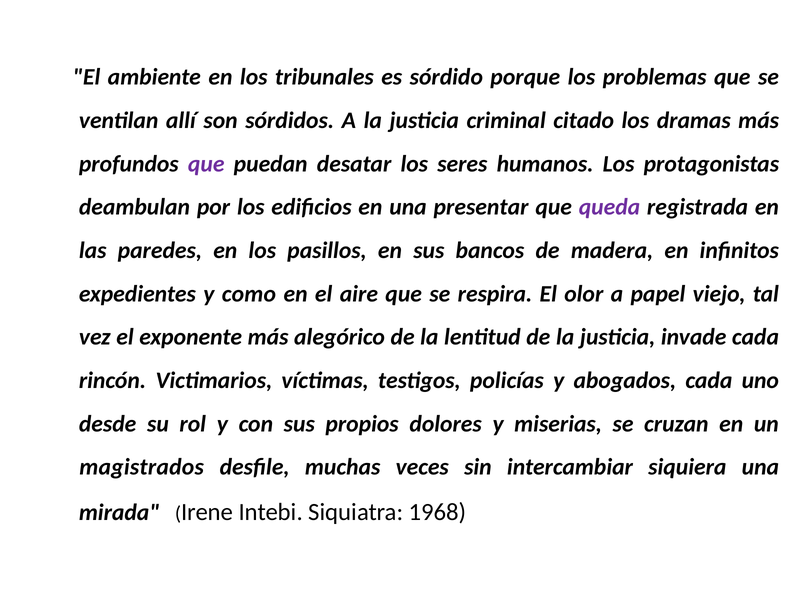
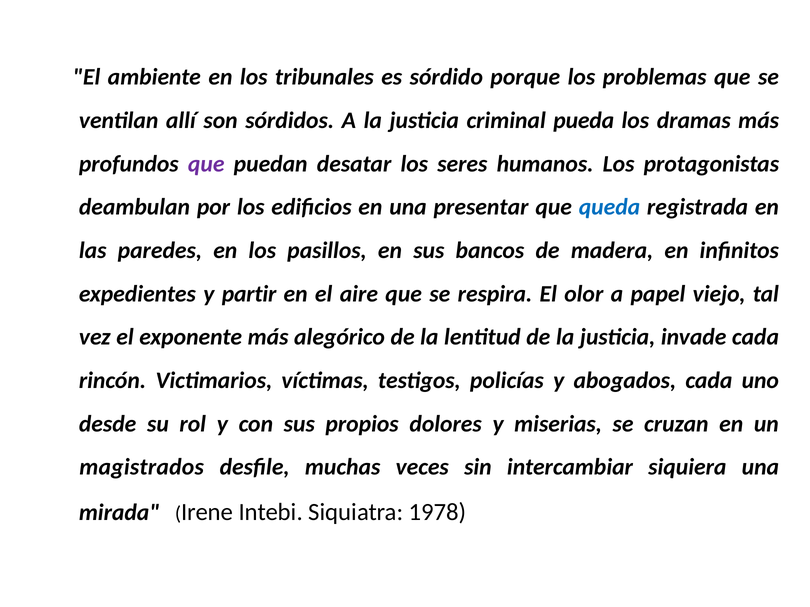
citado: citado -> pueda
queda colour: purple -> blue
como: como -> partir
1968: 1968 -> 1978
